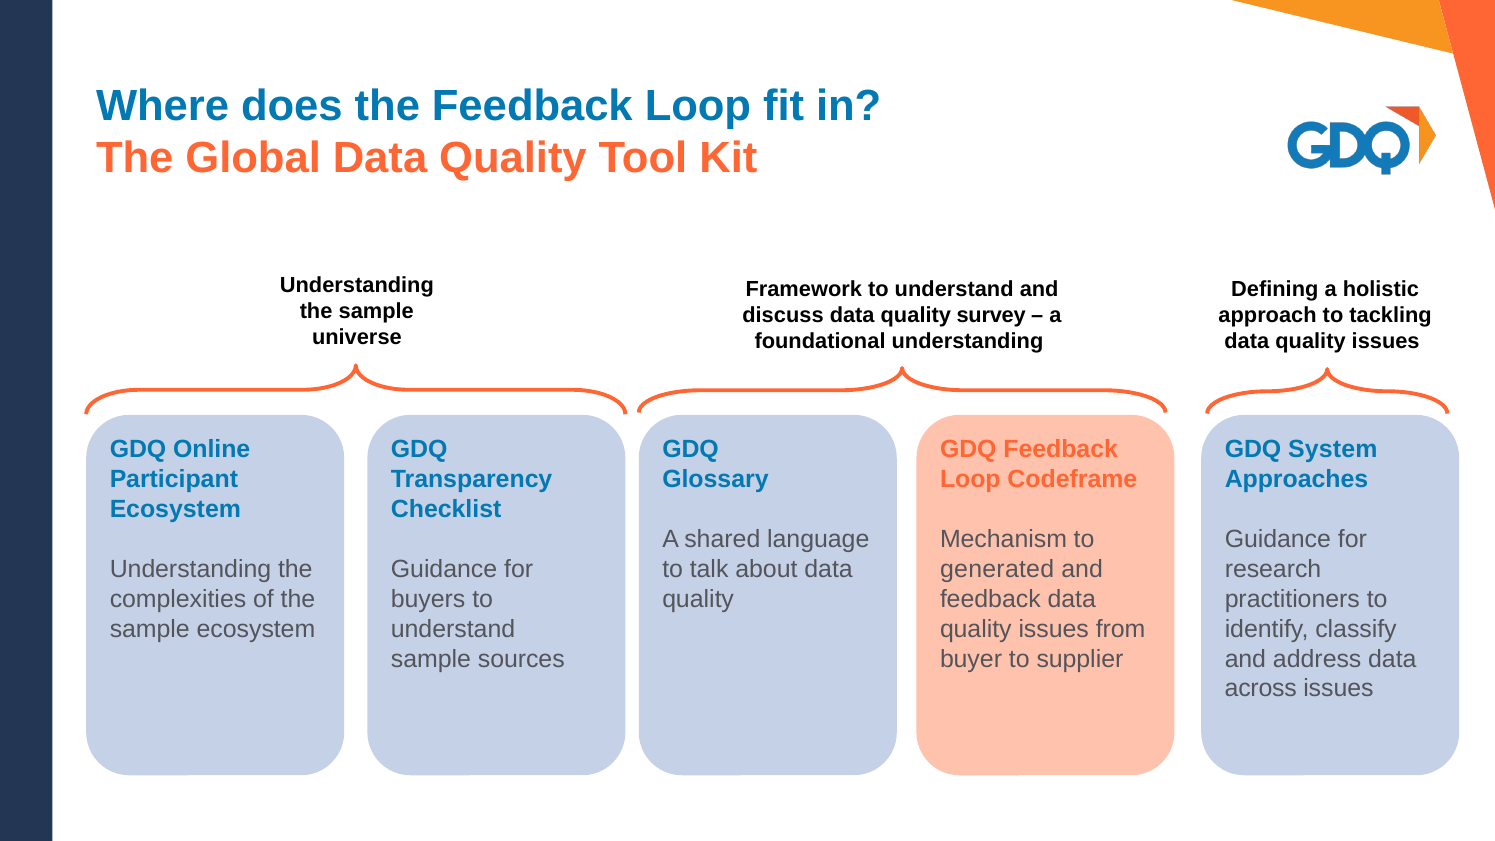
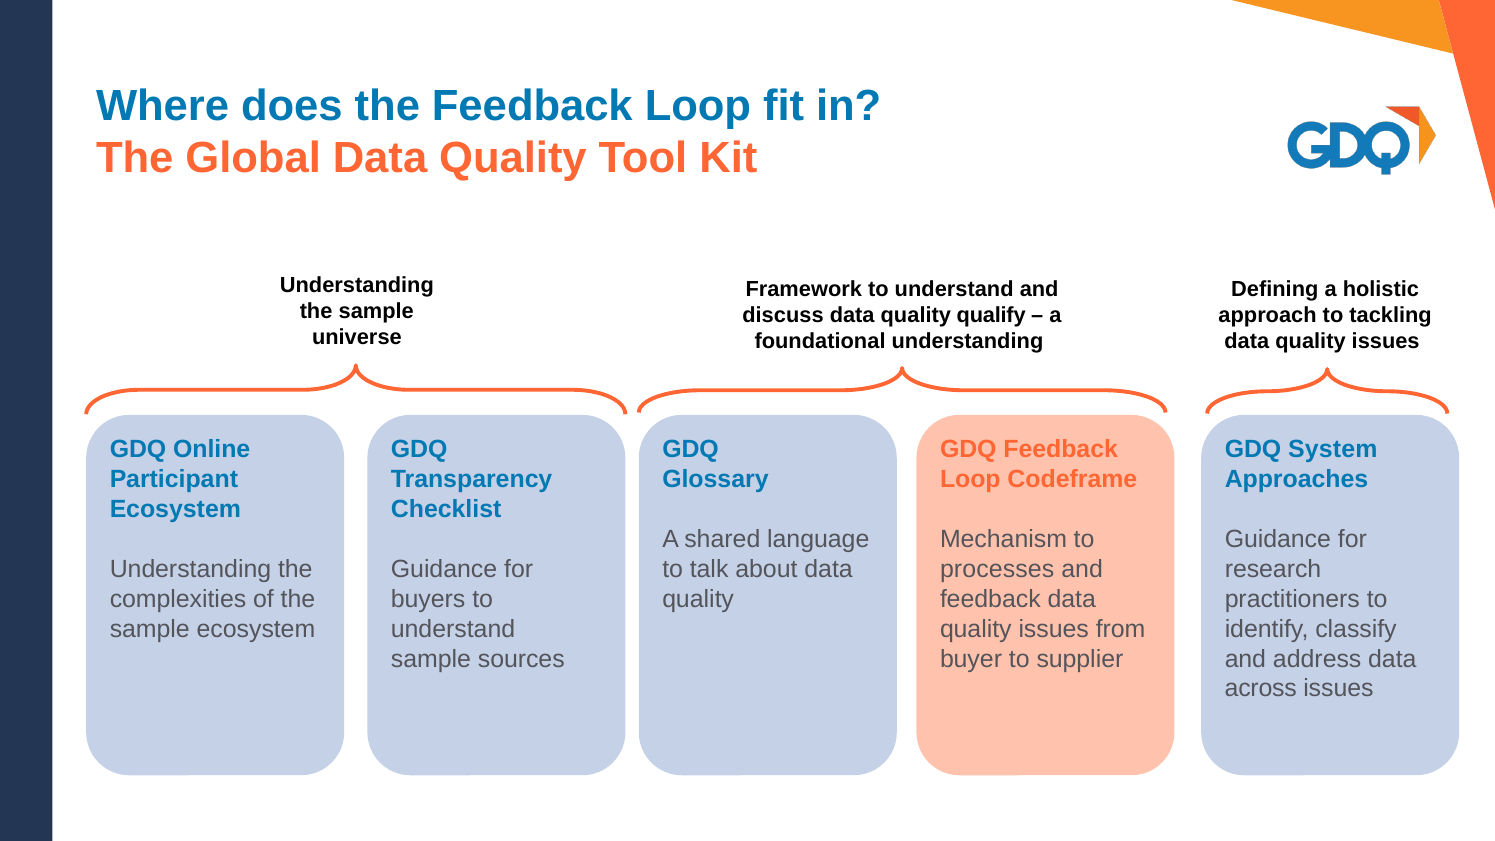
survey: survey -> qualify
generated: generated -> processes
